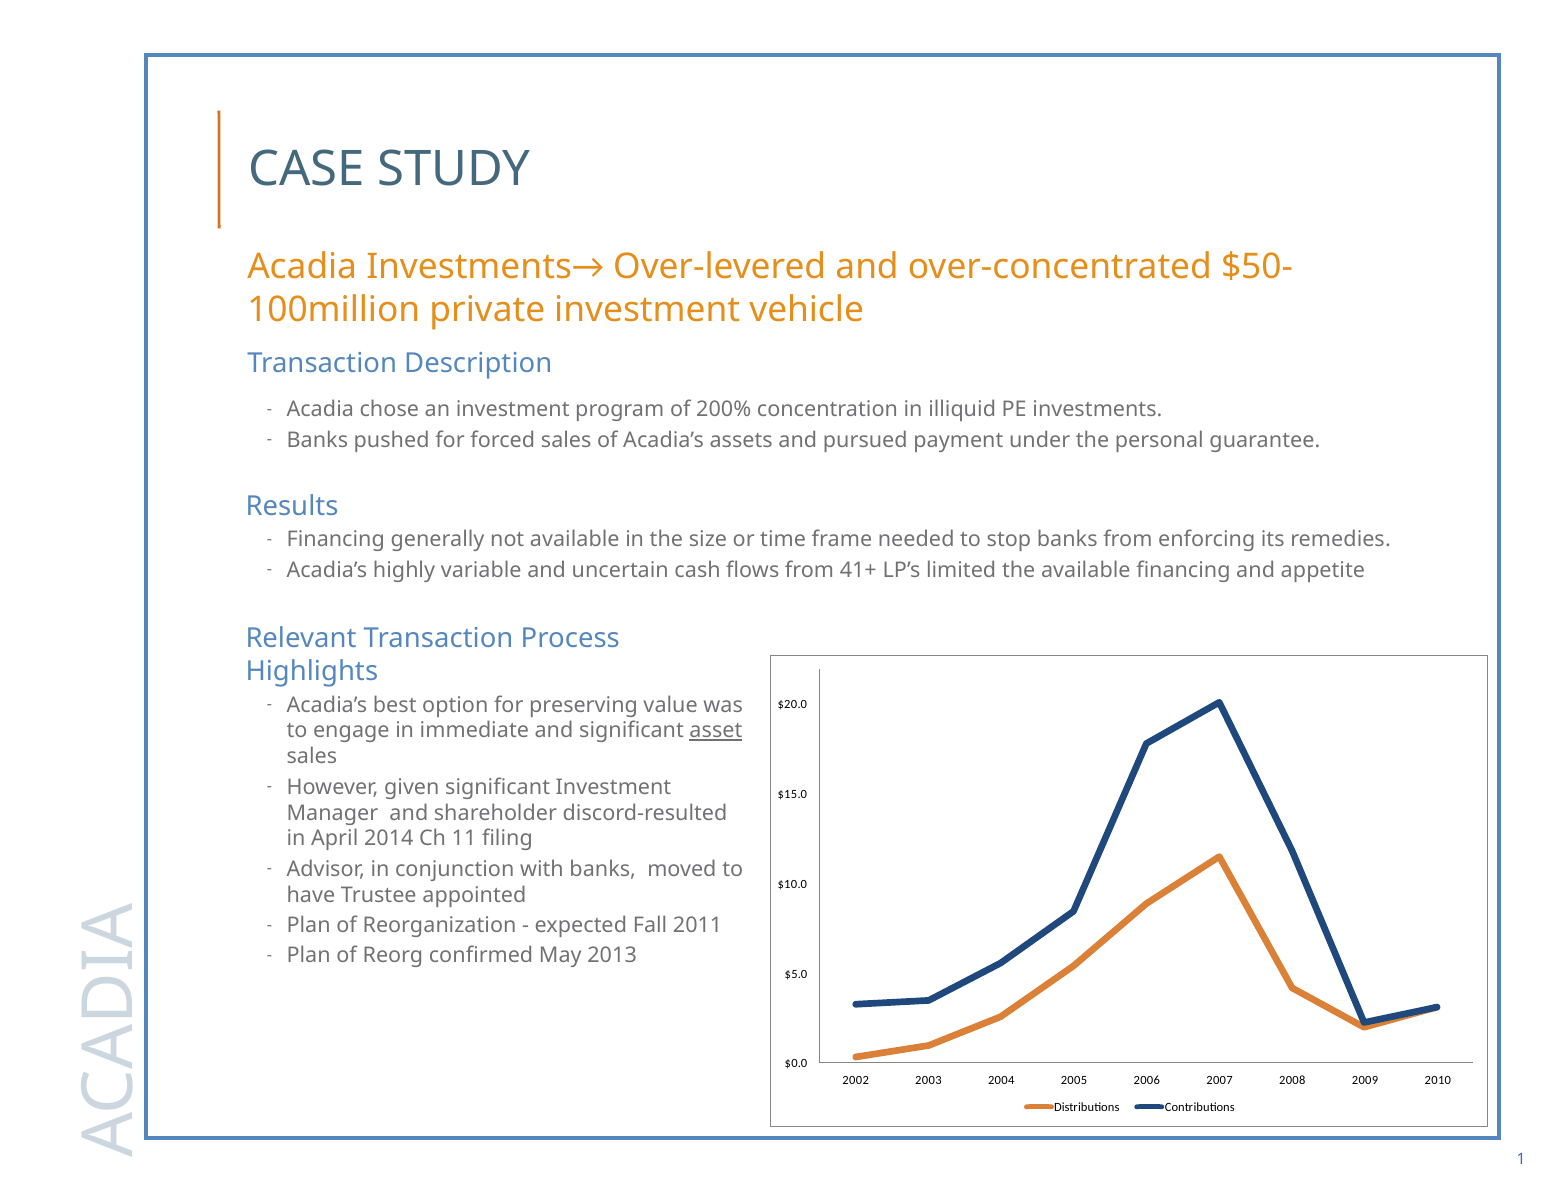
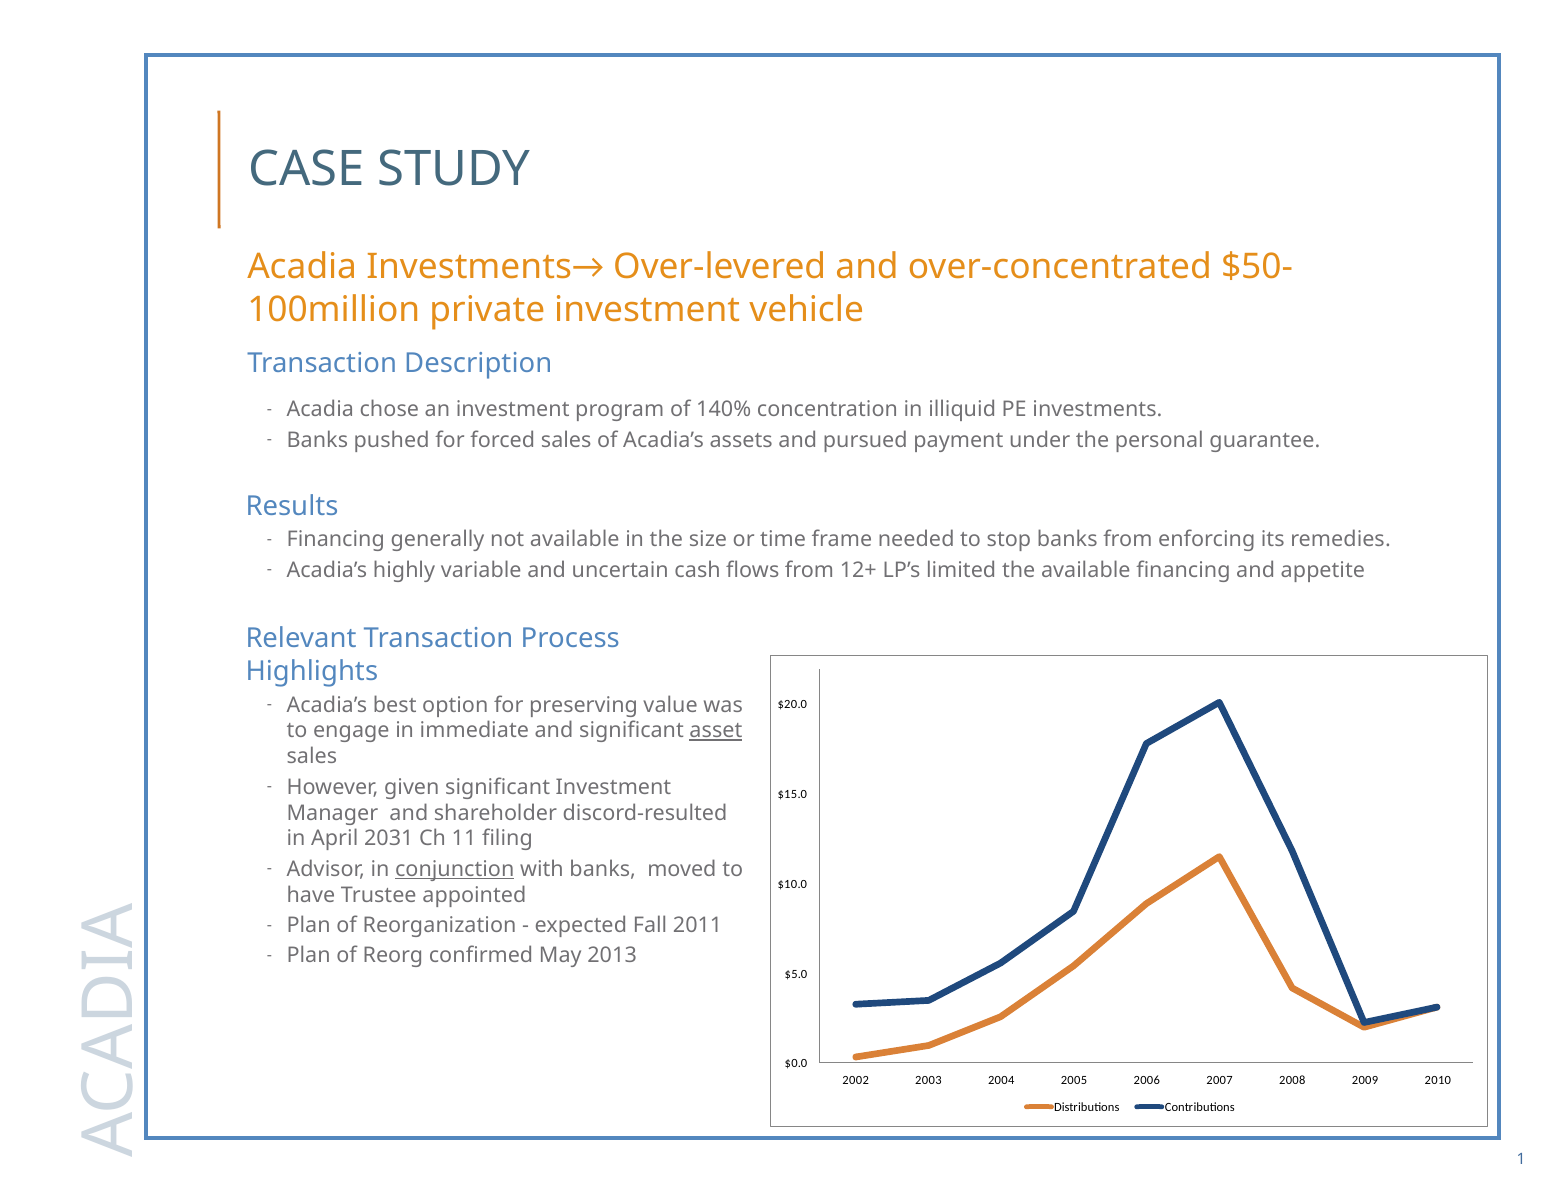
200%: 200% -> 140%
41+: 41+ -> 12+
2014: 2014 -> 2031
conjunction underline: none -> present
